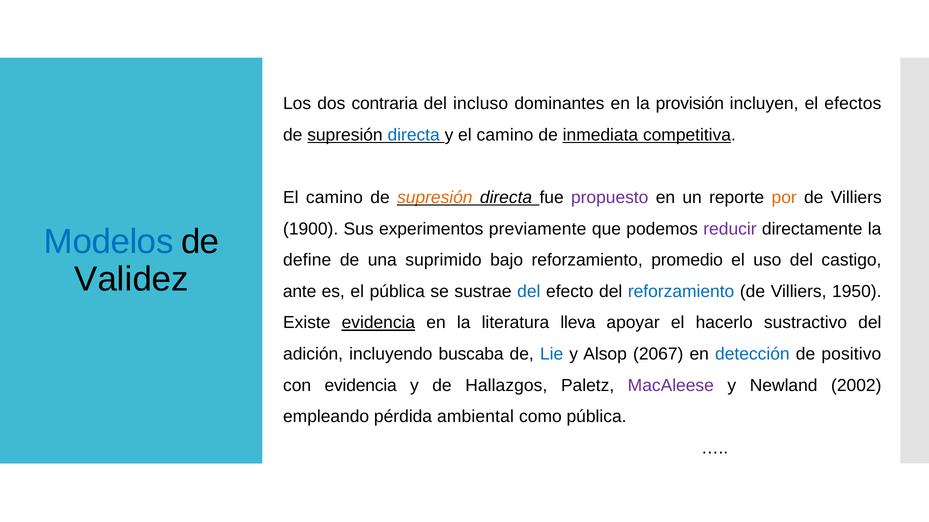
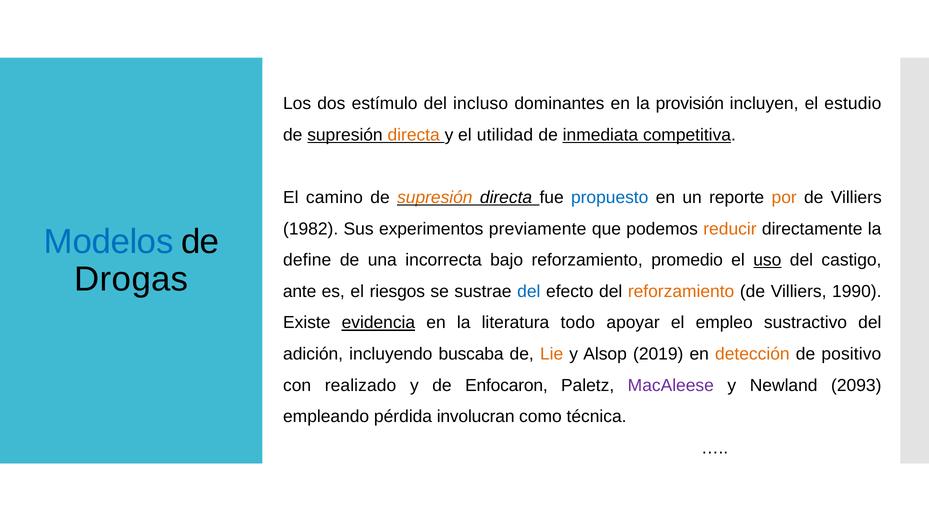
contraria: contraria -> estímulo
efectos: efectos -> estudio
directa at (414, 135) colour: blue -> orange
y el camino: camino -> utilidad
propuesto colour: purple -> blue
1900: 1900 -> 1982
reducir colour: purple -> orange
suprimido: suprimido -> incorrecta
uso underline: none -> present
Validez: Validez -> Drogas
el pública: pública -> riesgos
reforzamiento at (681, 292) colour: blue -> orange
1950: 1950 -> 1990
lleva: lleva -> todo
hacerlo: hacerlo -> empleo
Lie colour: blue -> orange
2067: 2067 -> 2019
detección colour: blue -> orange
con evidencia: evidencia -> realizado
Hallazgos: Hallazgos -> Enfocaron
2002: 2002 -> 2093
ambiental: ambiental -> involucran
como pública: pública -> técnica
